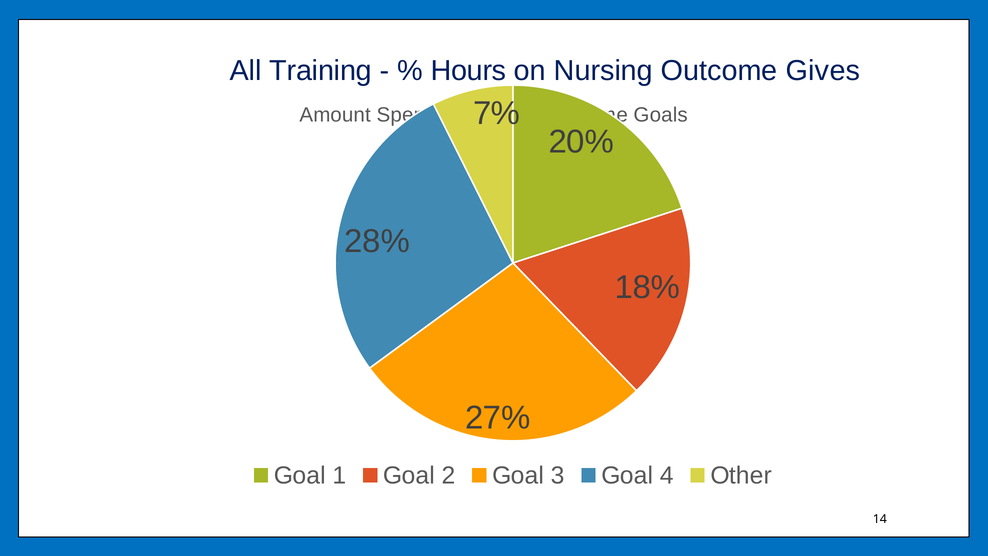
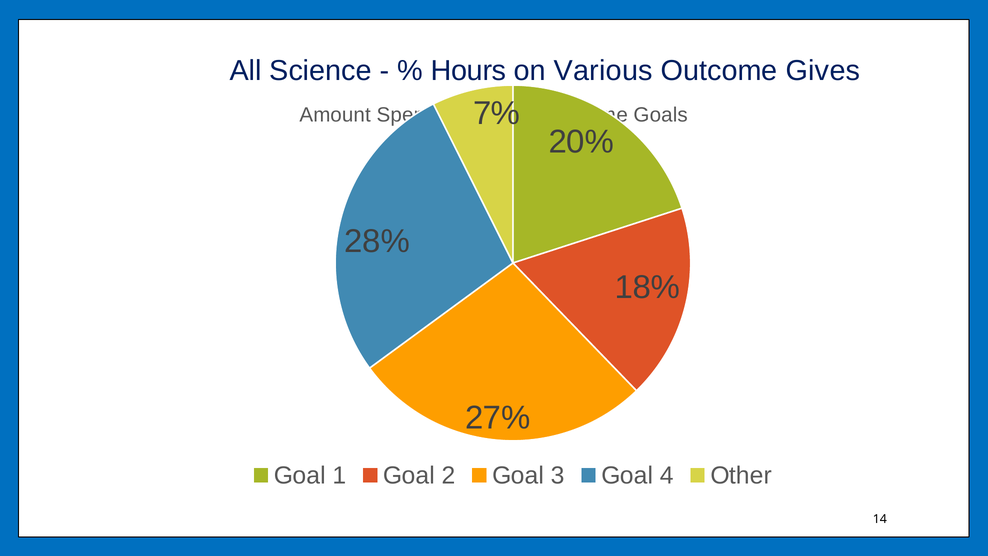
Training: Training -> Science
Nursing: Nursing -> Various
